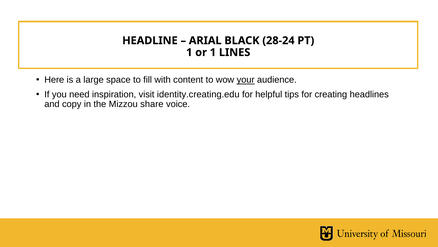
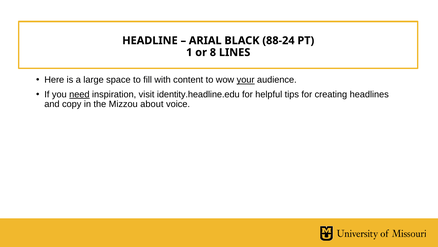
28-24: 28-24 -> 88-24
or 1: 1 -> 8
need underline: none -> present
identity.creating.edu: identity.creating.edu -> identity.headline.edu
share: share -> about
